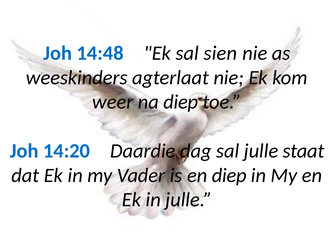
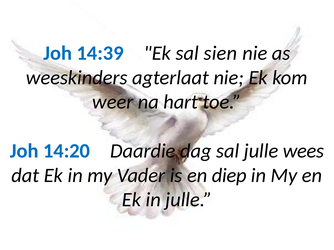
14:48: 14:48 -> 14:39
na diep: diep -> hart
staat: staat -> wees
